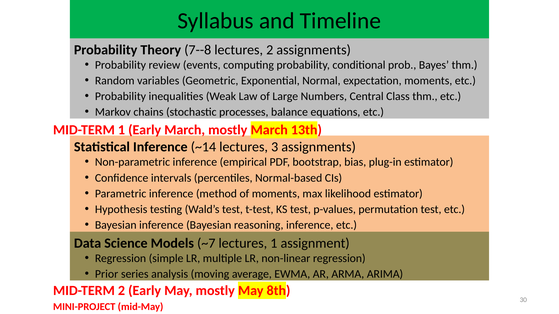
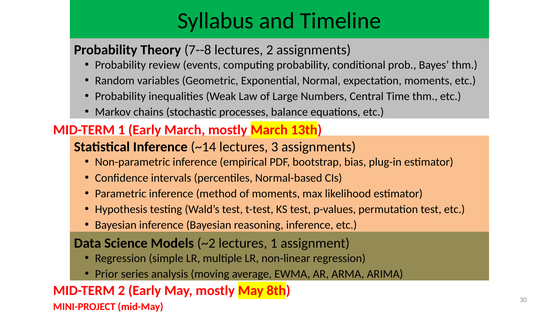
Class: Class -> Time
~7: ~7 -> ~2
